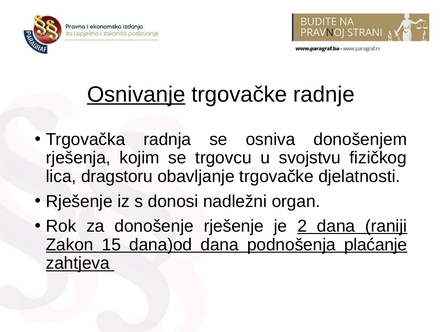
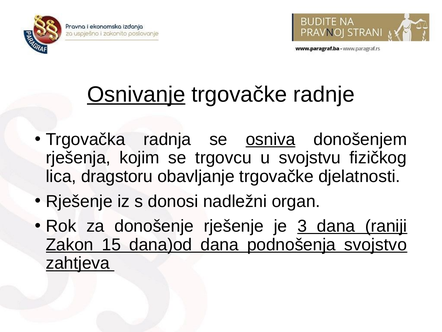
osniva underline: none -> present
2: 2 -> 3
plaćanje: plaćanje -> svojstvo
